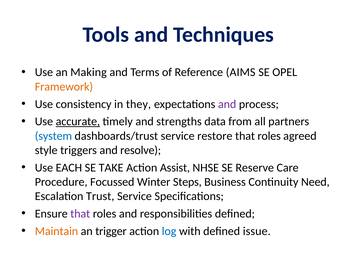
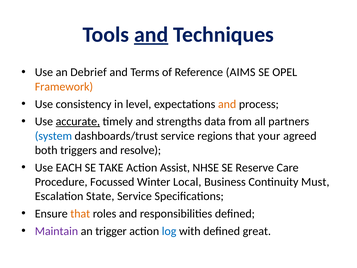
and at (151, 35) underline: none -> present
Making: Making -> Debrief
they: they -> level
and at (227, 104) colour: purple -> orange
restore: restore -> regions
roles at (269, 136): roles -> your
style: style -> both
Steps: Steps -> Local
Need: Need -> Must
Trust: Trust -> State
that at (80, 213) colour: purple -> orange
Maintain colour: orange -> purple
issue: issue -> great
